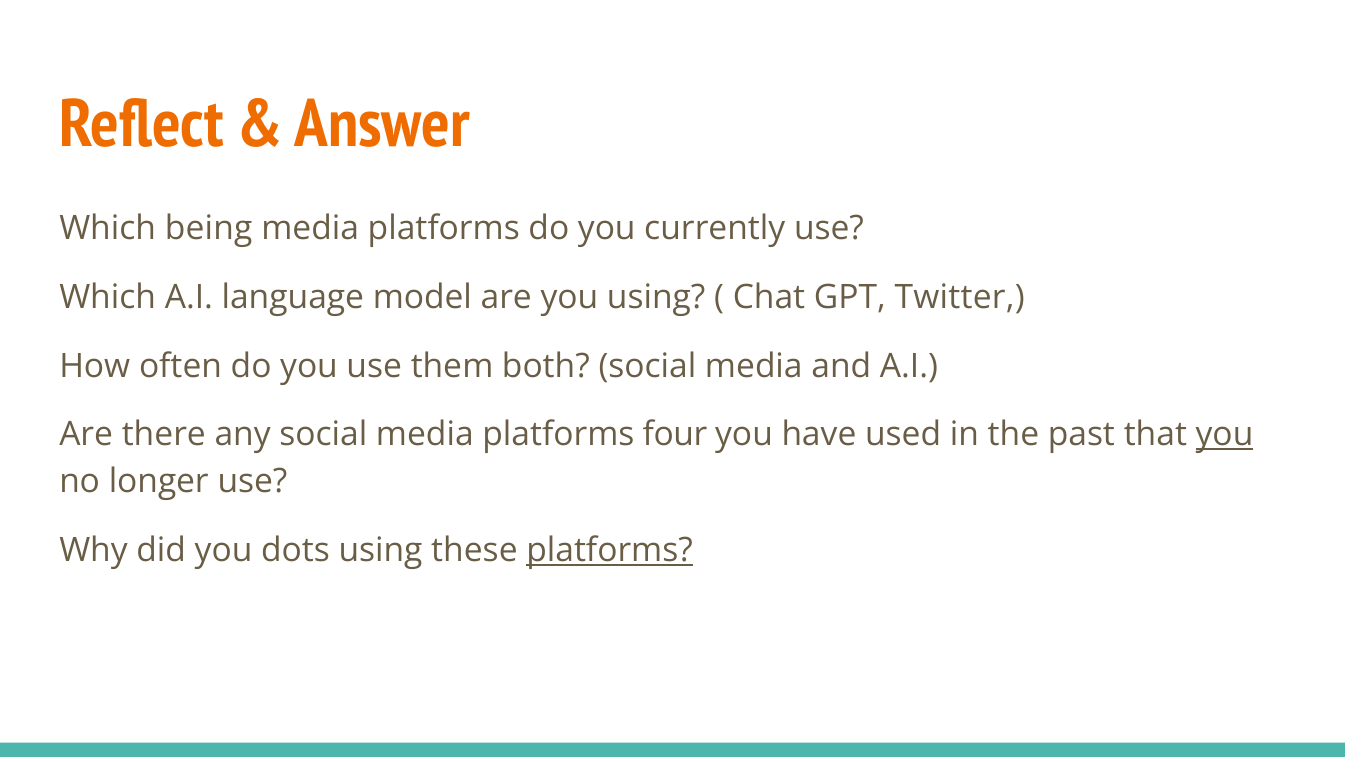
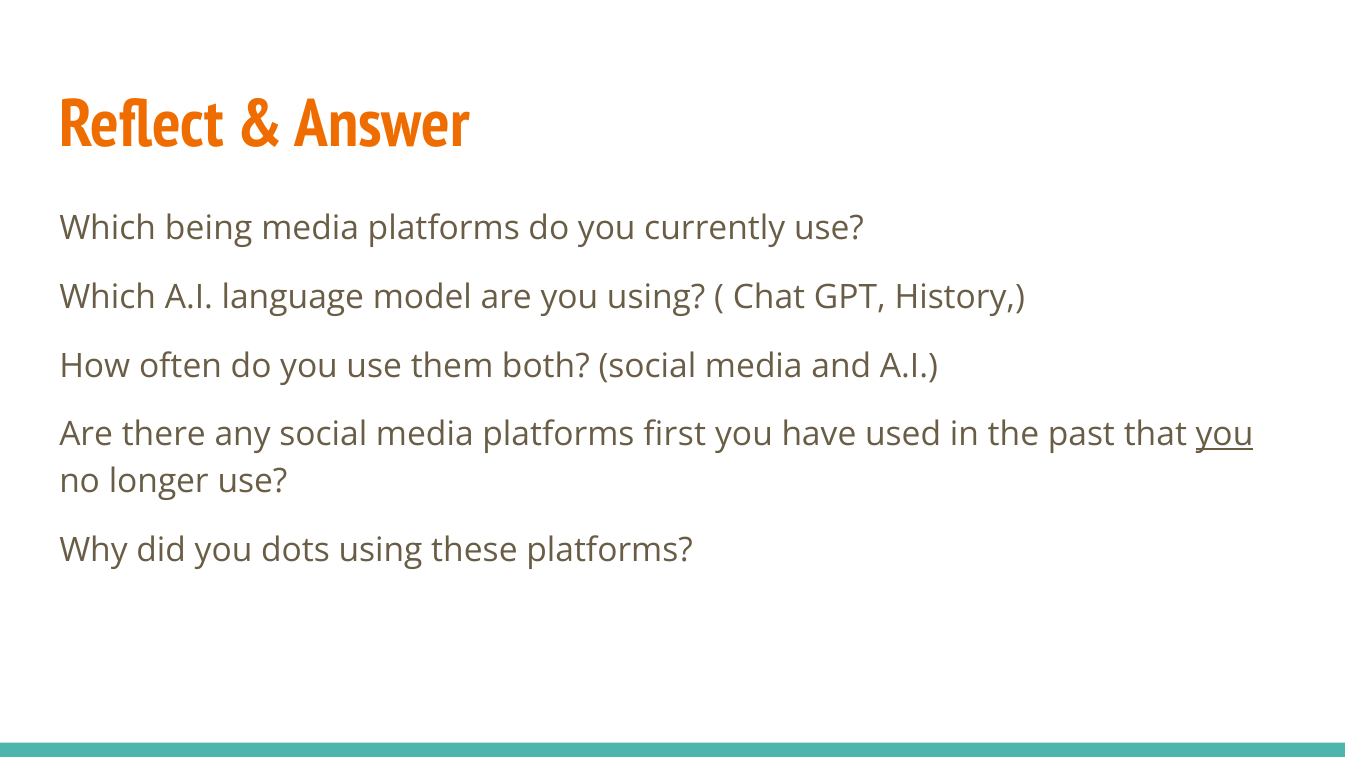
Twitter: Twitter -> History
four: four -> first
platforms at (610, 550) underline: present -> none
